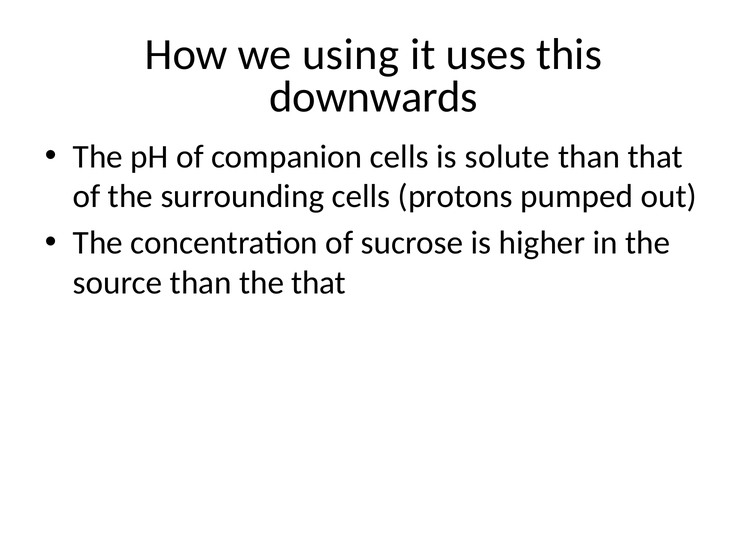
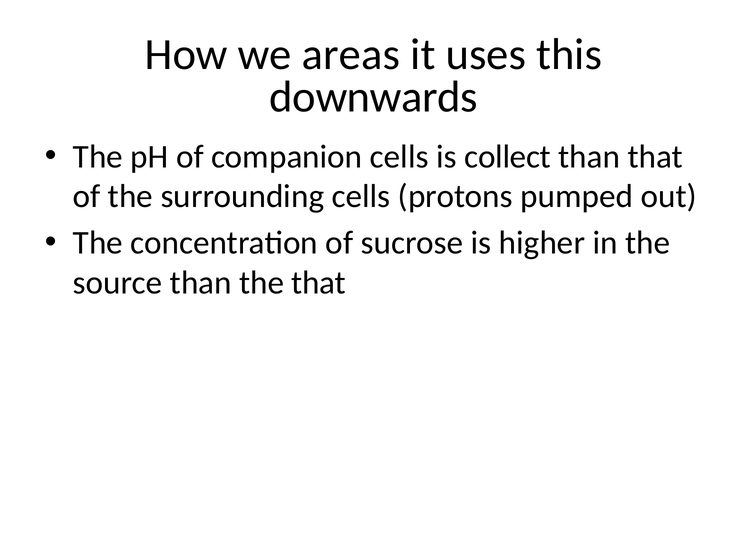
using: using -> areas
solute: solute -> collect
